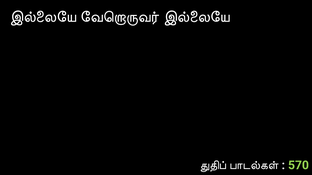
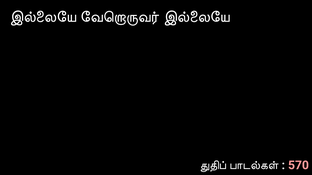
570 colour: light green -> pink
